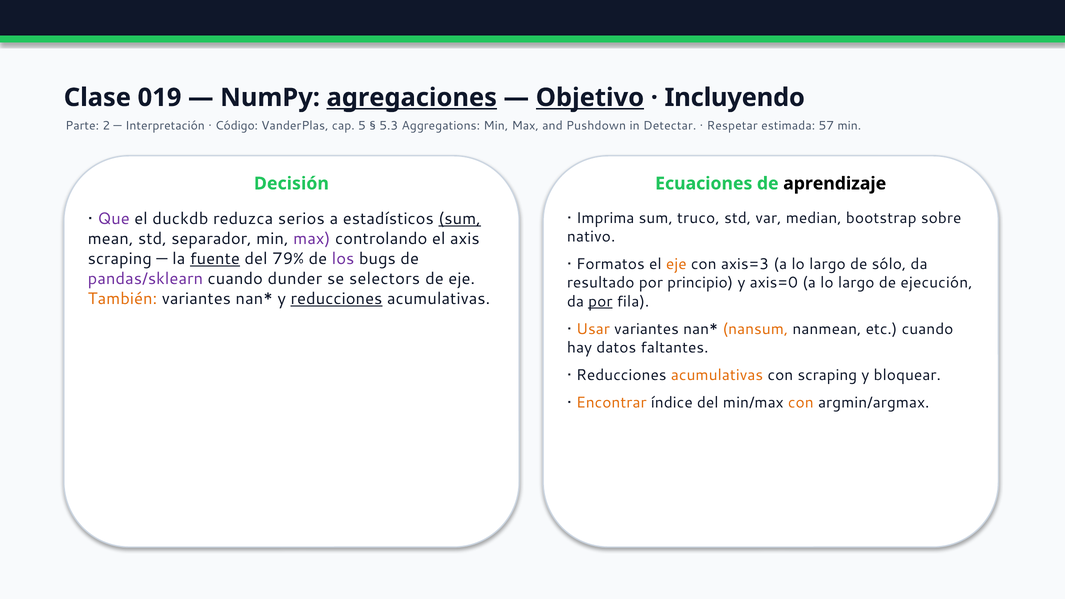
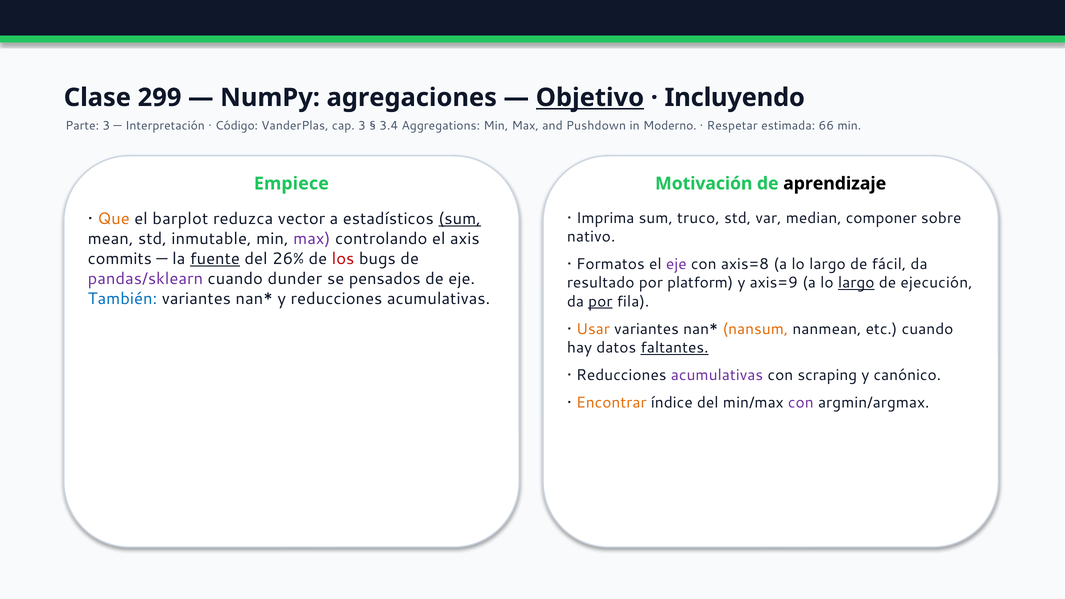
019: 019 -> 299
agregaciones underline: present -> none
Parte 2: 2 -> 3
cap 5: 5 -> 3
5.3: 5.3 -> 3.4
Detectar: Detectar -> Moderno
57: 57 -> 66
Decisión: Decisión -> Empiece
Ecuaciones: Ecuaciones -> Motivación
bootstrap: bootstrap -> componer
Que colour: purple -> orange
duckdb: duckdb -> barplot
serios: serios -> vector
separador: separador -> inmutable
scraping at (120, 259): scraping -> commits
79%: 79% -> 26%
los colour: purple -> red
eje at (676, 264) colour: orange -> purple
axis=3: axis=3 -> axis=8
sólo: sólo -> fácil
selectors: selectors -> pensados
principio: principio -> platform
axis=0: axis=0 -> axis=9
largo at (856, 283) underline: none -> present
También colour: orange -> blue
reducciones at (336, 299) underline: present -> none
faltantes underline: none -> present
acumulativas at (717, 375) colour: orange -> purple
bloquear: bloquear -> canónico
con at (801, 403) colour: orange -> purple
